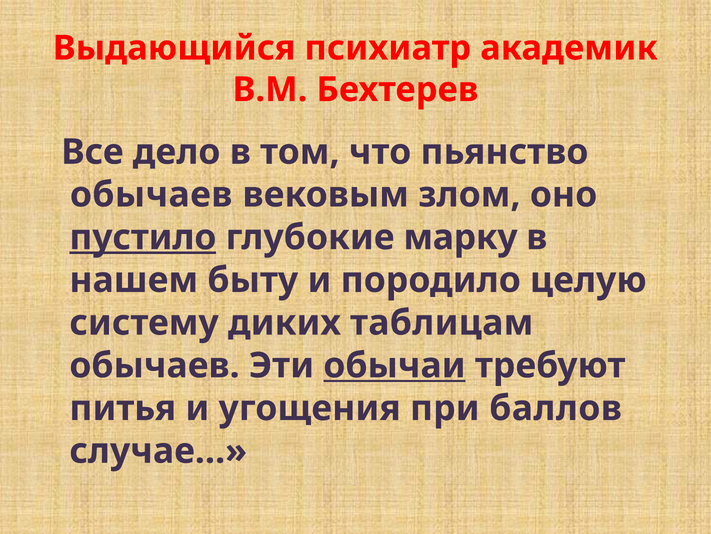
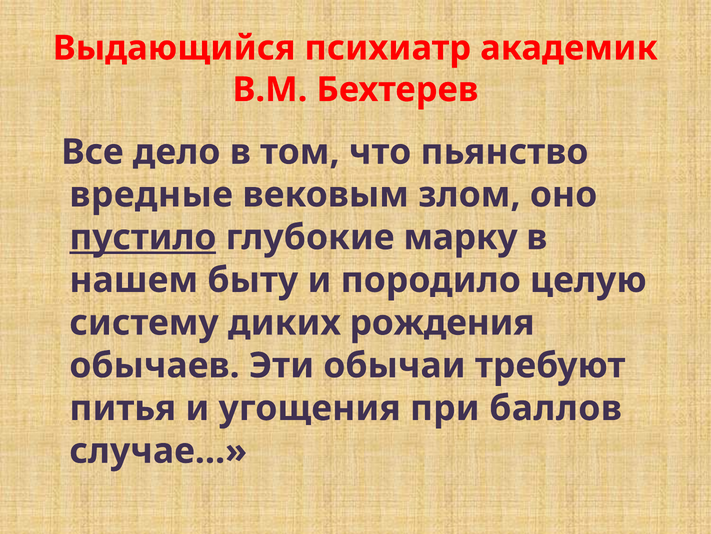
обычаев at (151, 194): обычаев -> вредные
таблицам: таблицам -> рождения
обычаи underline: present -> none
